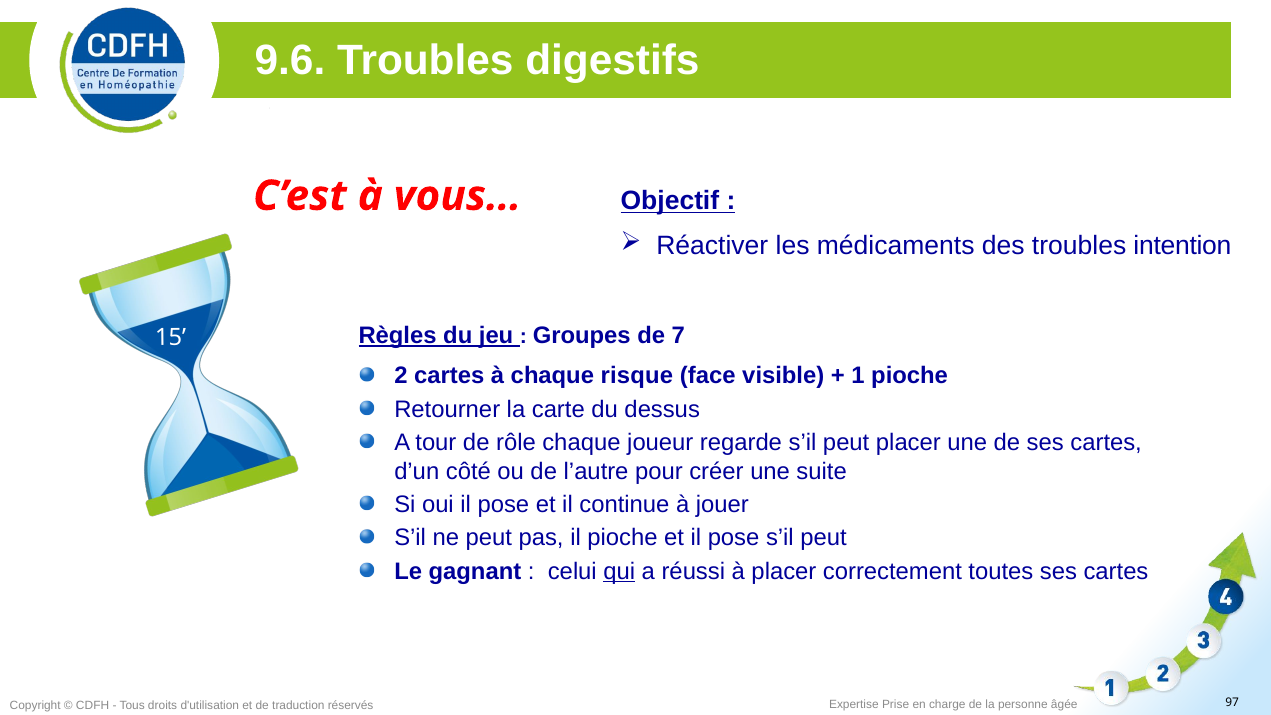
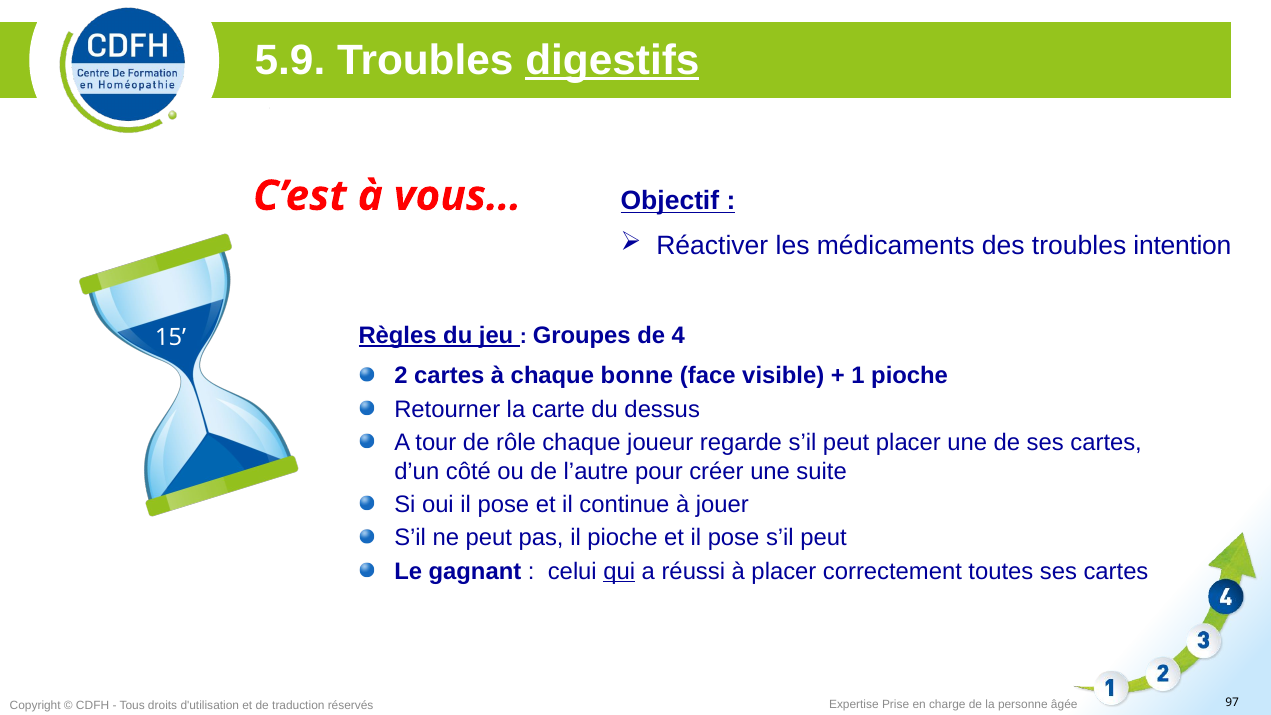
9.6: 9.6 -> 5.9
digestifs underline: none -> present
7: 7 -> 4
risque: risque -> bonne
